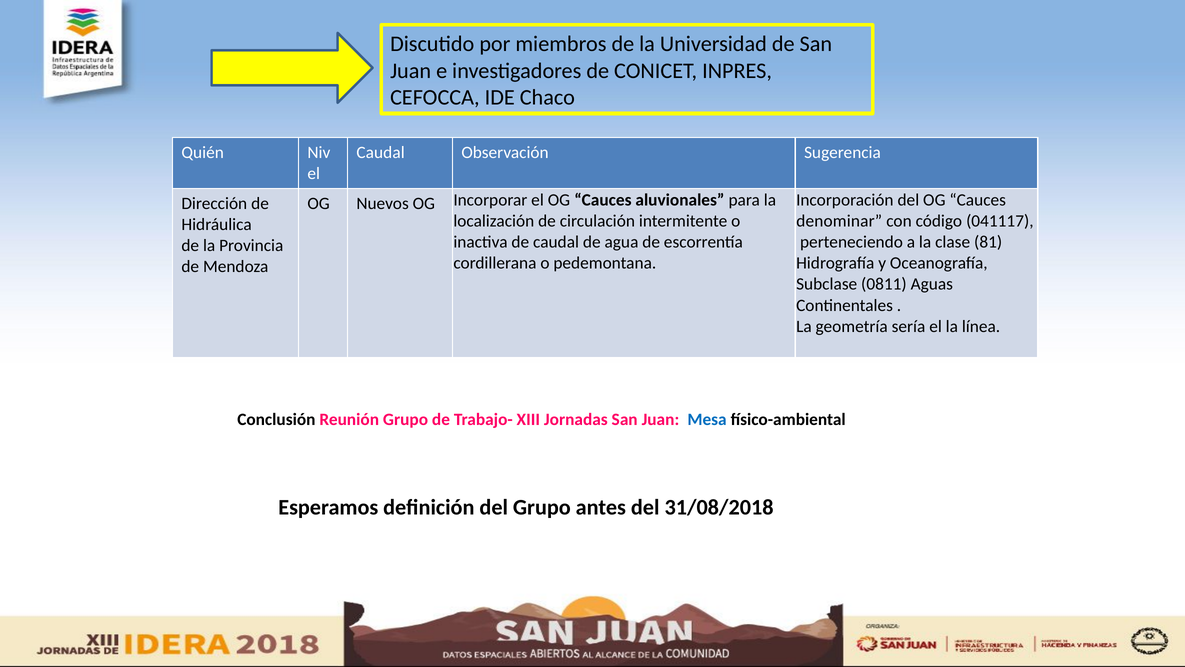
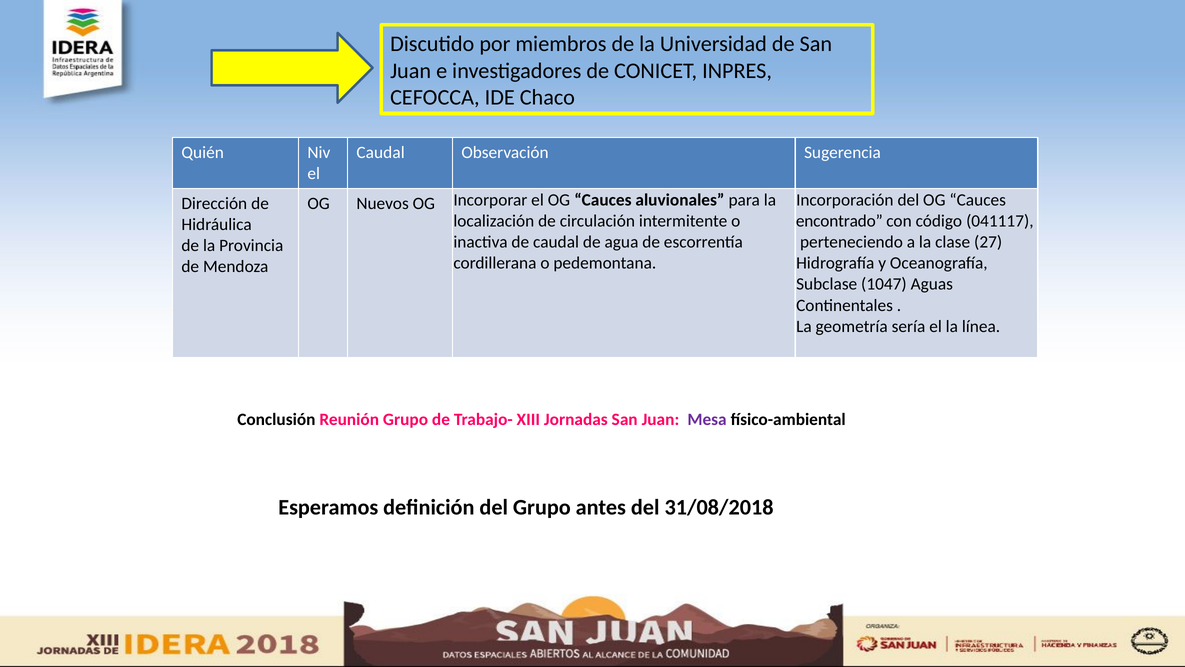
denominar: denominar -> encontrado
81: 81 -> 27
0811: 0811 -> 1047
Mesa colour: blue -> purple
